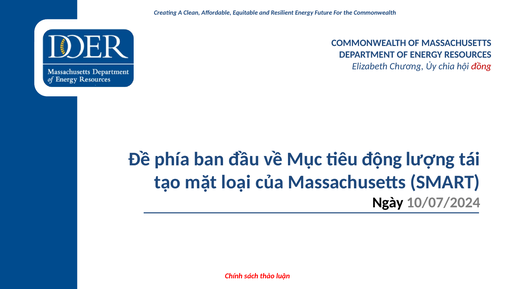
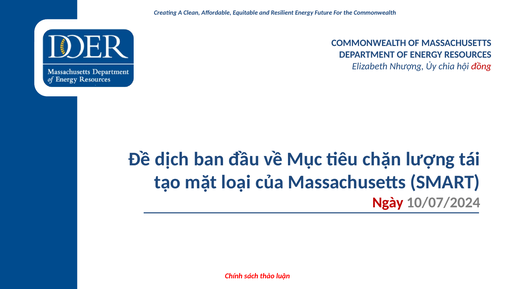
Chương: Chương -> Nhượng
phía: phía -> dịch
động: động -> chặn
Ngày colour: black -> red
